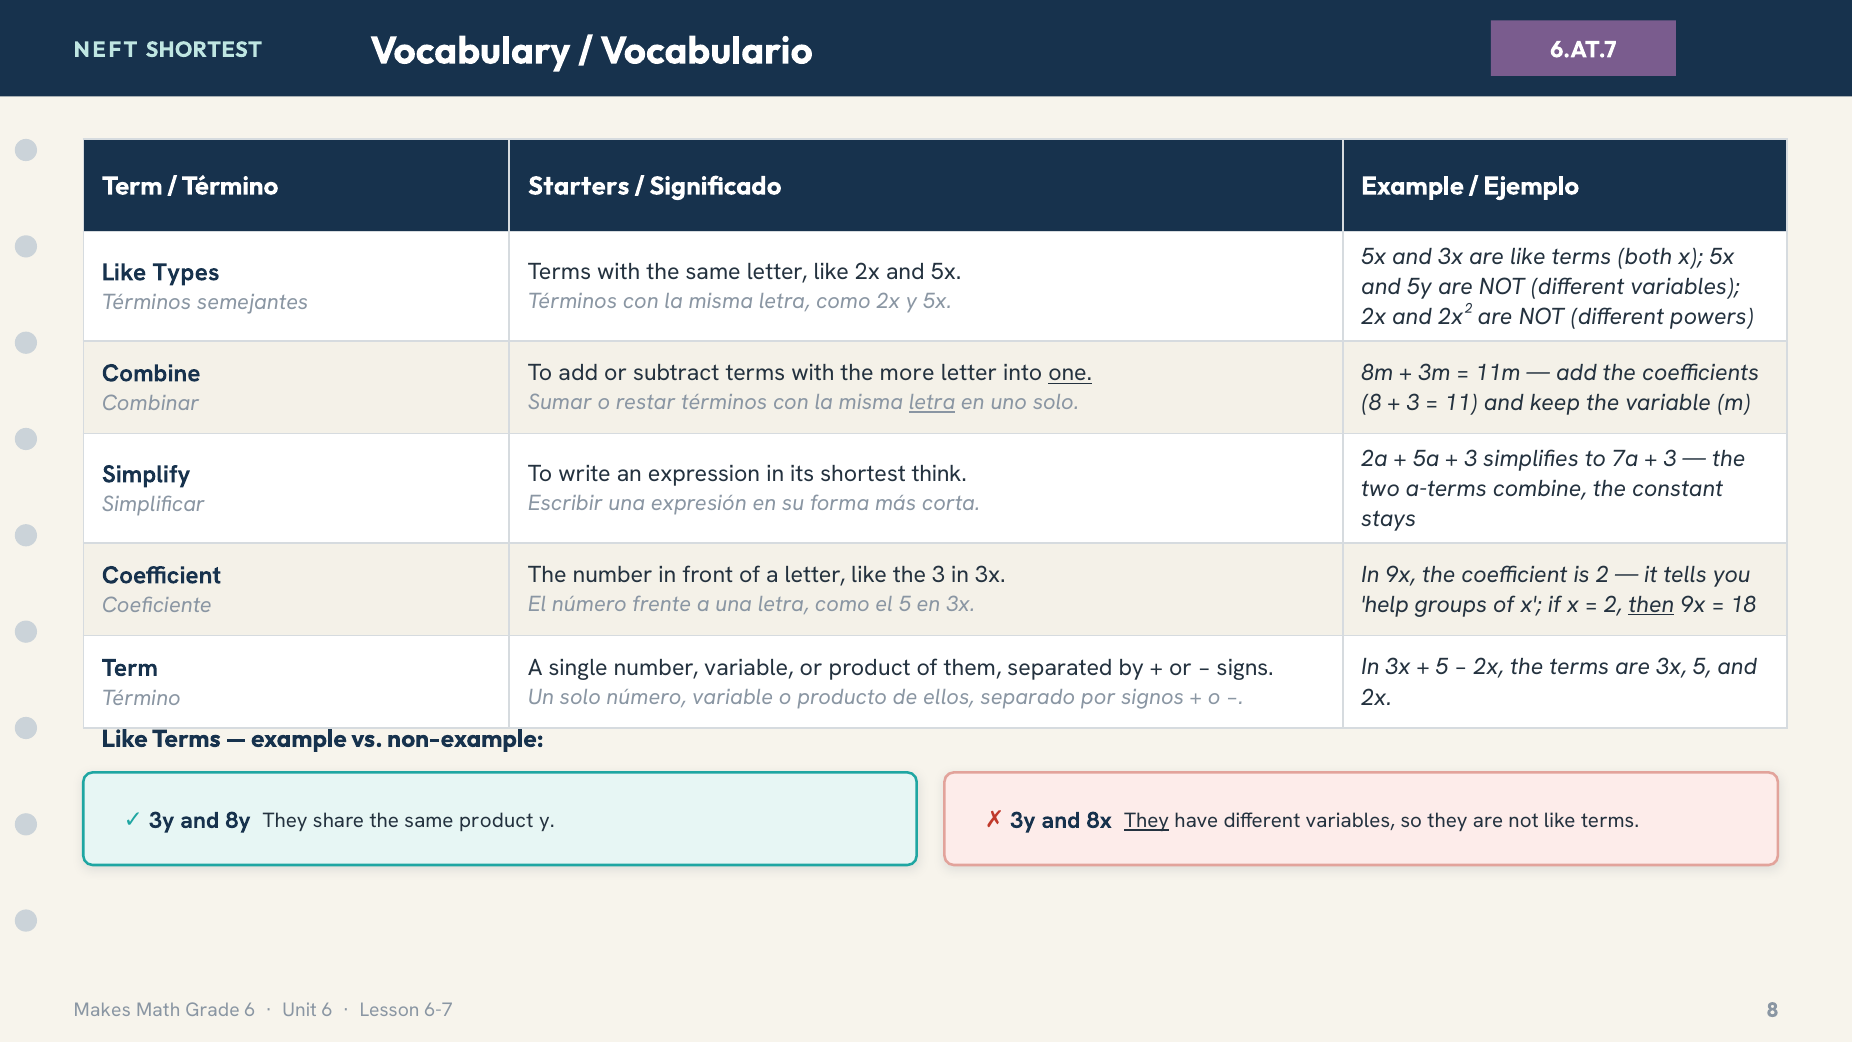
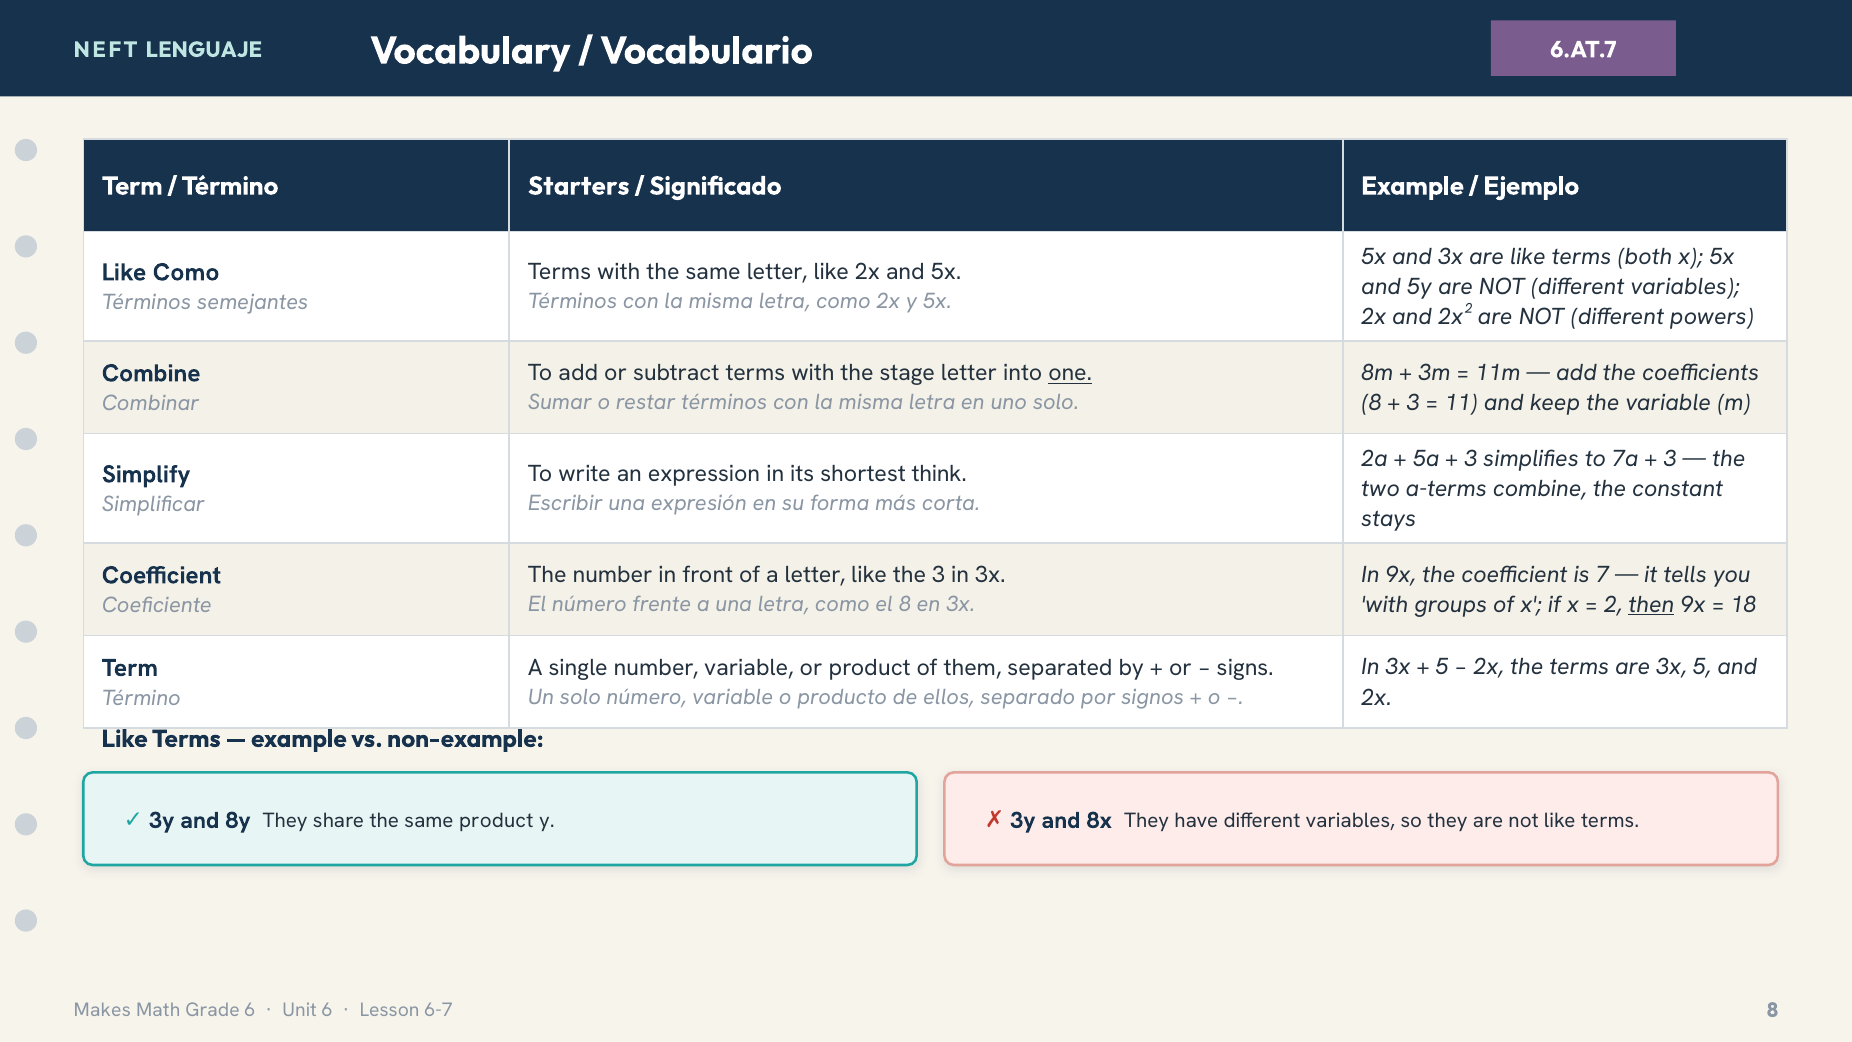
NEFT SHORTEST: SHORTEST -> LENGUAJE
Like Types: Types -> Como
more: more -> stage
letra at (932, 403) underline: present -> none
is 2: 2 -> 7
help at (1385, 605): help -> with
el 5: 5 -> 8
They at (1147, 821) underline: present -> none
